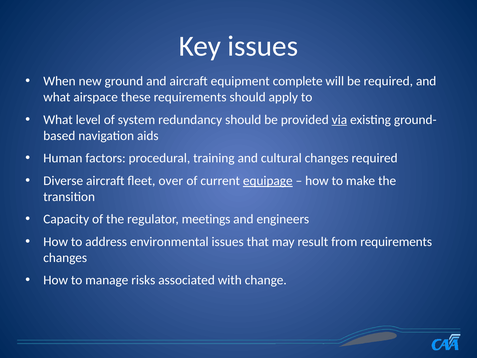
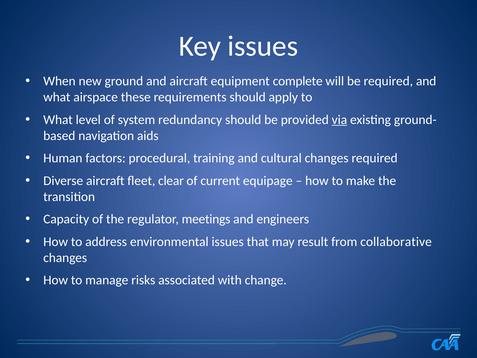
over: over -> clear
equipage underline: present -> none
from requirements: requirements -> collaborative
